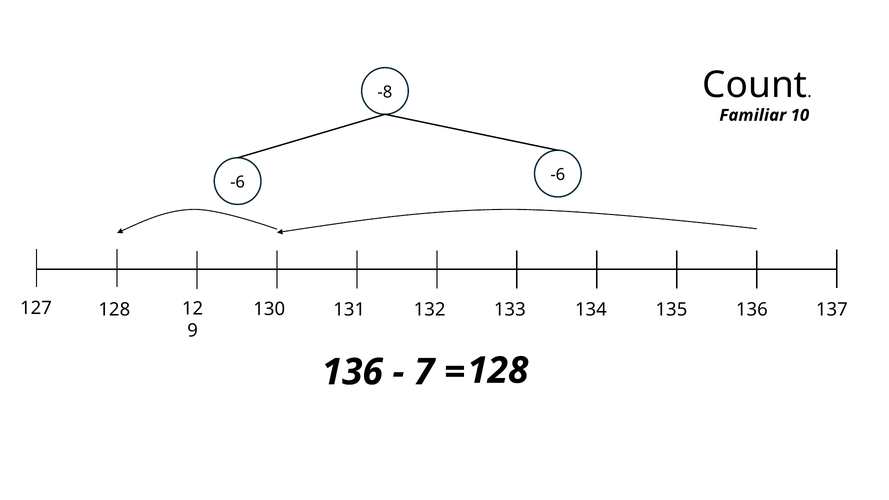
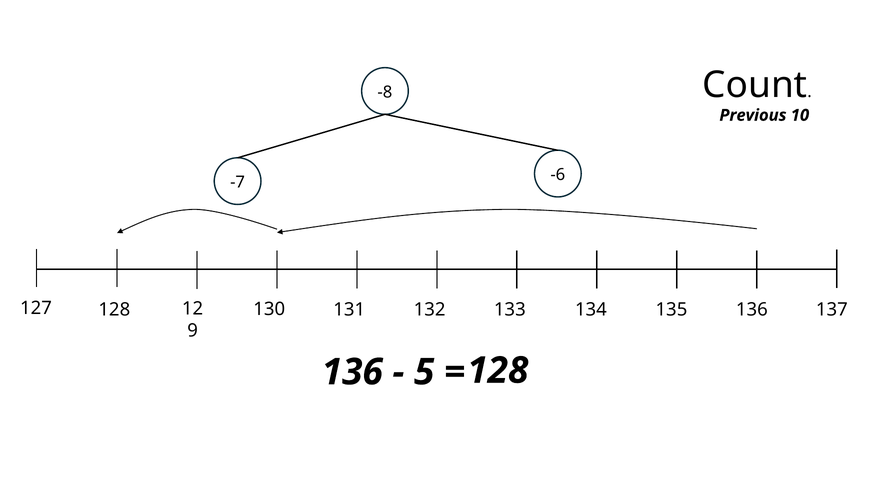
Familiar: Familiar -> Previous
-6 at (238, 182): -6 -> -7
7: 7 -> 5
